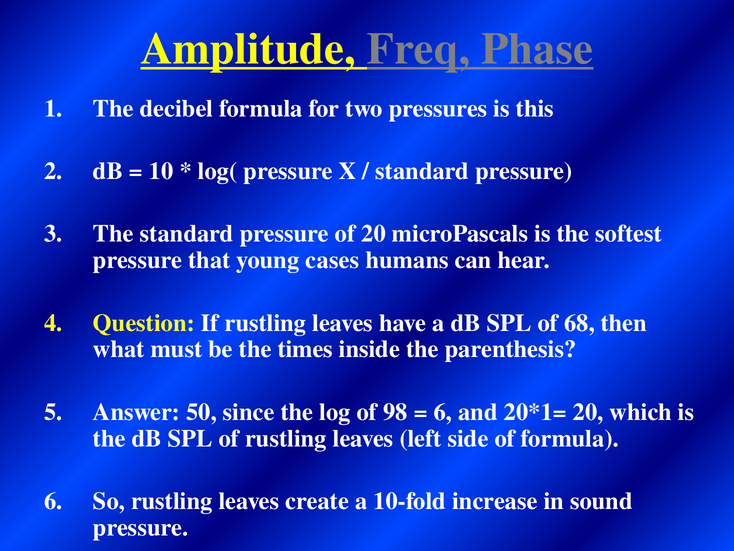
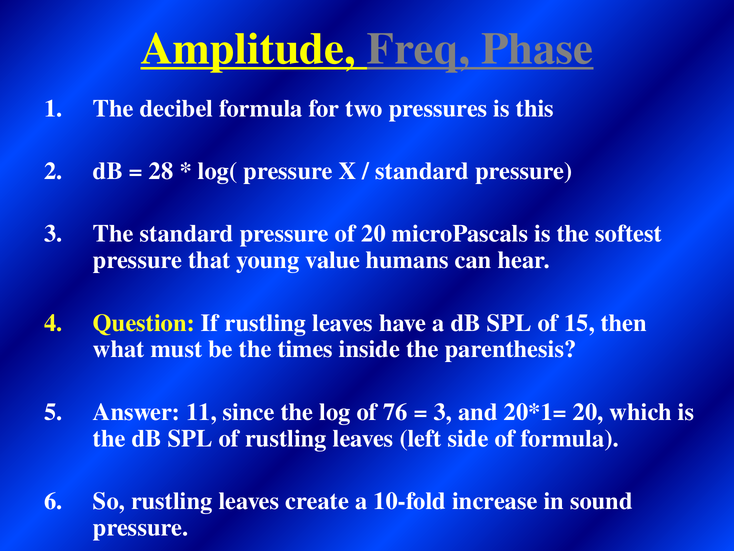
10: 10 -> 28
cases: cases -> value
68: 68 -> 15
50: 50 -> 11
98: 98 -> 76
6 at (443, 412): 6 -> 3
